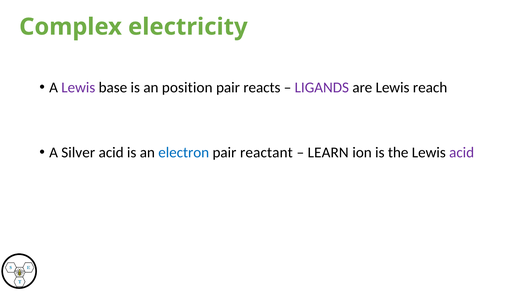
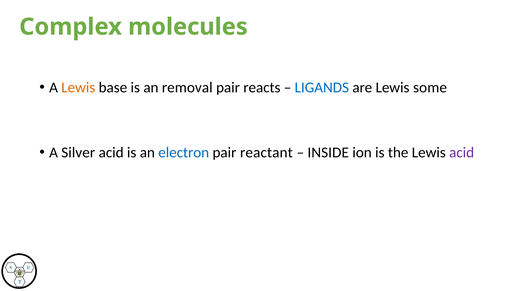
electricity: electricity -> molecules
Lewis at (78, 88) colour: purple -> orange
position: position -> removal
LIGANDS colour: purple -> blue
reach: reach -> some
LEARN: LEARN -> INSIDE
